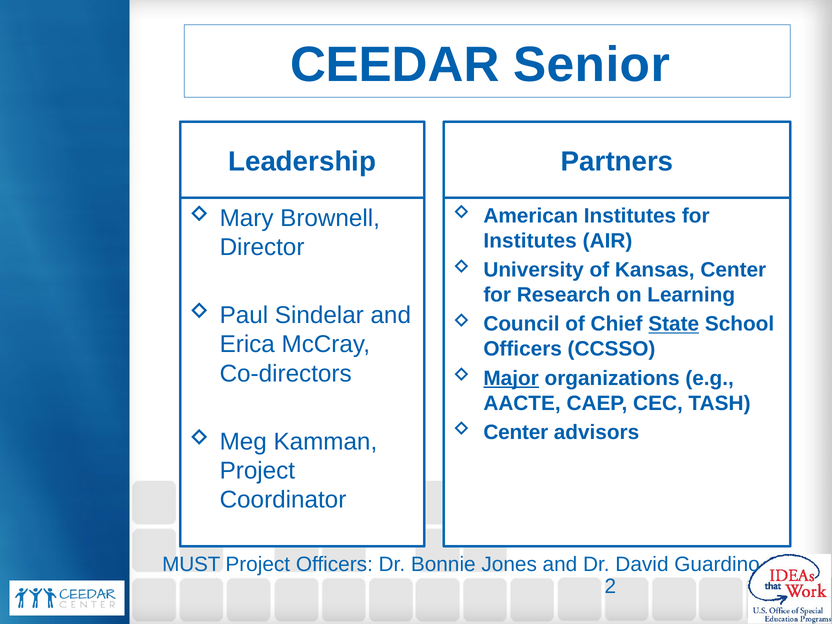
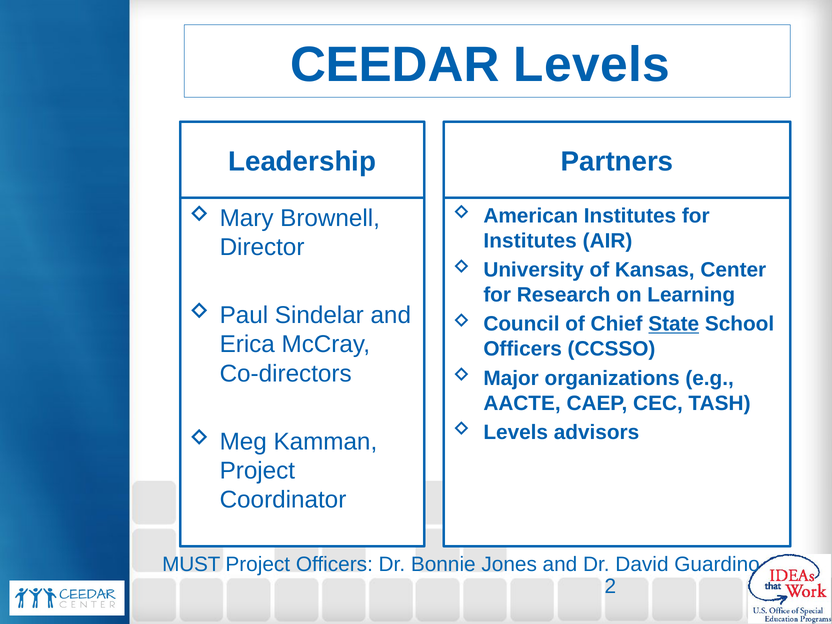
CEEDAR Senior: Senior -> Levels
Major underline: present -> none
Center at (516, 432): Center -> Levels
